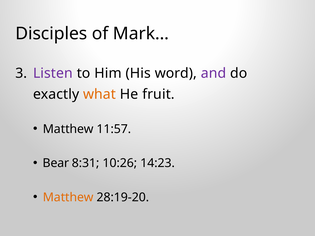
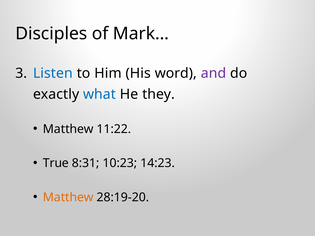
Listen colour: purple -> blue
what colour: orange -> blue
fruit: fruit -> they
11:57: 11:57 -> 11:22
Bear: Bear -> True
10:26: 10:26 -> 10:23
